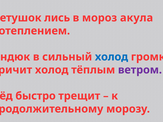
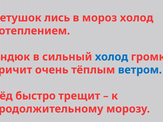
мороз акула: акула -> холод
холод at (52, 70): холод -> очень
ветром colour: purple -> blue
